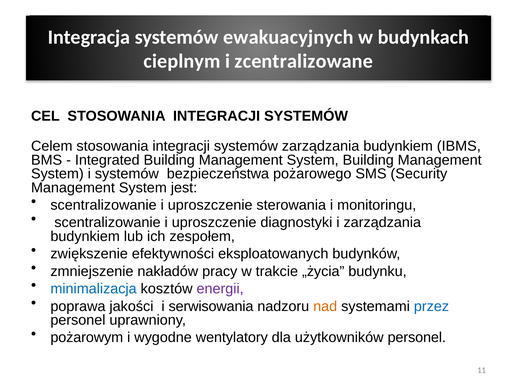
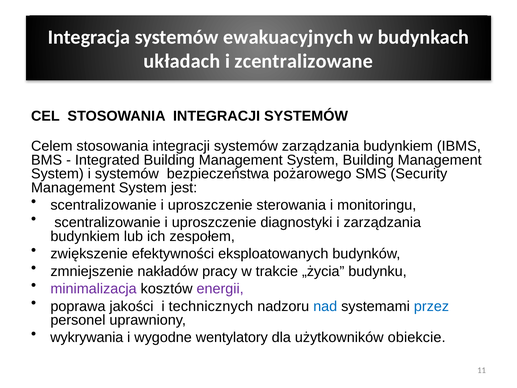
cieplnym: cieplnym -> układach
minimalizacja colour: blue -> purple
serwisowania: serwisowania -> technicznych
nad colour: orange -> blue
pożarowym: pożarowym -> wykrywania
użytkowników personel: personel -> obiekcie
